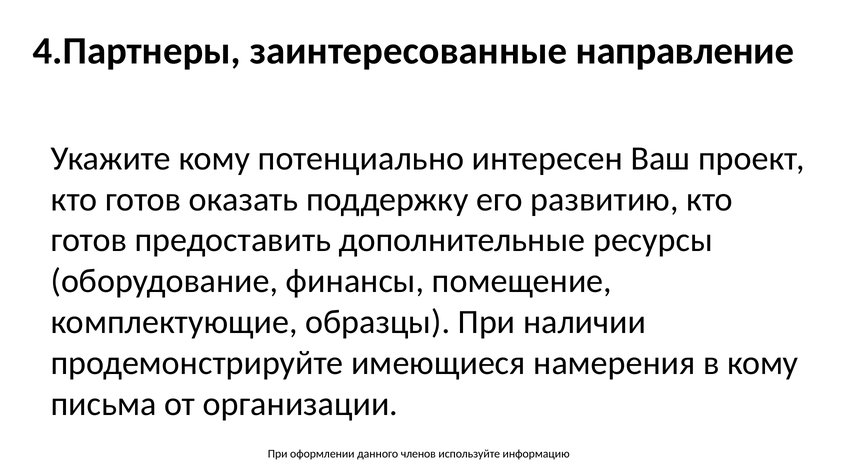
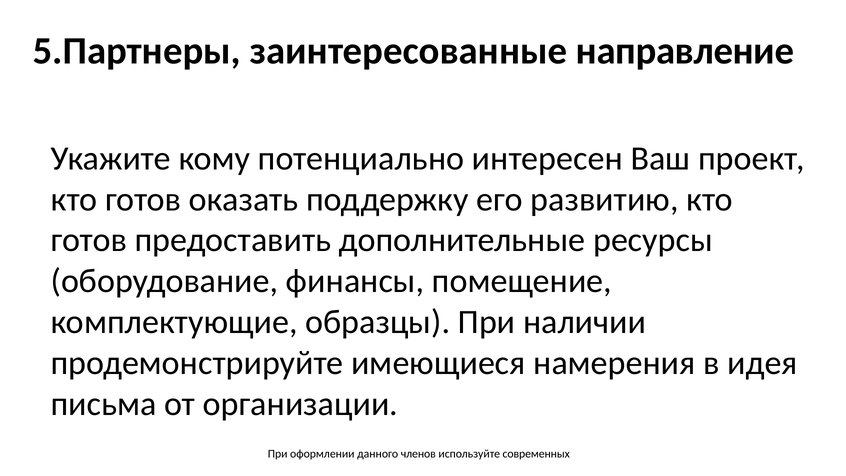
4.Партнеры: 4.Партнеры -> 5.Партнеры
в кому: кому -> идея
информацию: информацию -> современных
